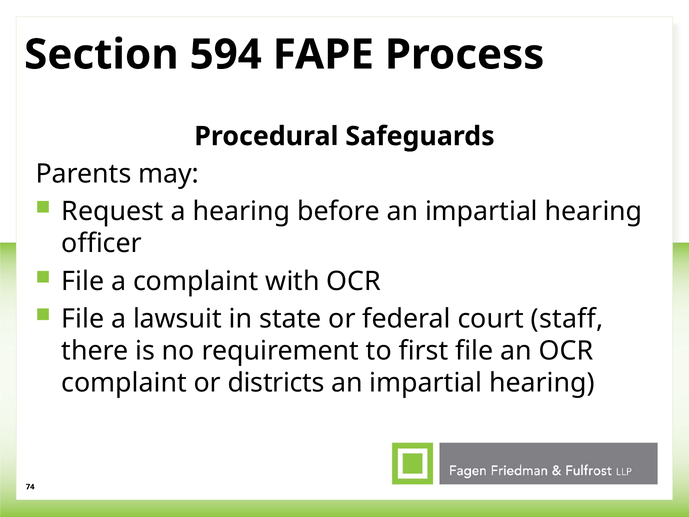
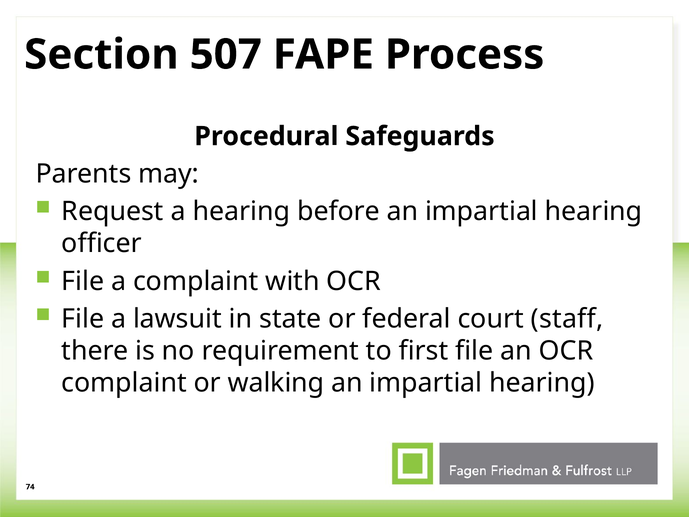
594: 594 -> 507
districts: districts -> walking
